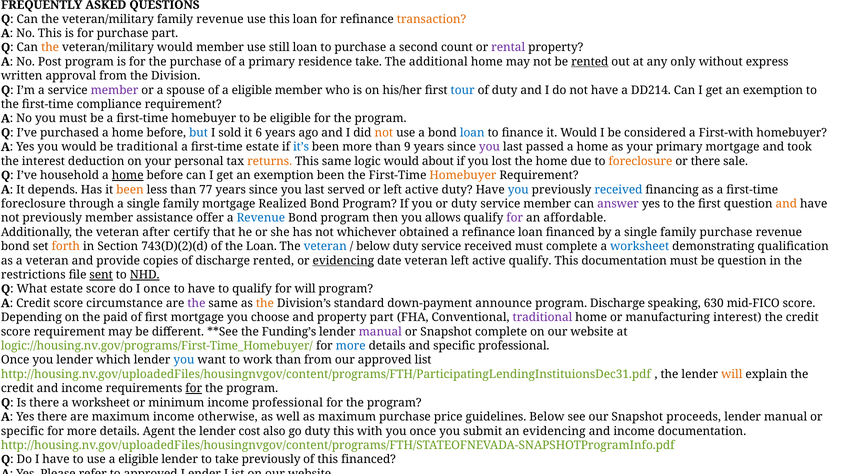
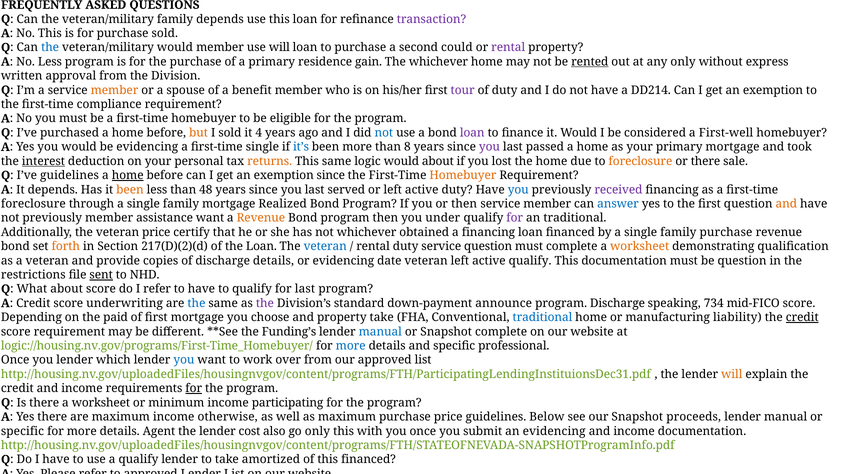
family revenue: revenue -> depends
transaction colour: orange -> purple
purchase part: part -> sold
the at (50, 47) colour: orange -> blue
use still: still -> will
count: count -> could
No Post: Post -> Less
residence take: take -> gain
The additional: additional -> whichever
member at (115, 90) colour: purple -> orange
of a eligible: eligible -> benefit
tour colour: blue -> purple
but colour: blue -> orange
6: 6 -> 4
not at (384, 133) colour: orange -> blue
loan at (472, 133) colour: blue -> purple
First-with: First-with -> First-well
be traditional: traditional -> evidencing
first-time estate: estate -> single
9: 9 -> 8
interest at (43, 161) underline: none -> present
I’ve household: household -> guidelines
exemption been: been -> since
77: 77 -> 48
received at (618, 189) colour: blue -> purple
or duty: duty -> then
answer colour: purple -> blue
assistance offer: offer -> want
Revenue at (261, 218) colour: blue -> orange
allows: allows -> under
an affordable: affordable -> traditional
veteran after: after -> price
a refinance: refinance -> financing
743(D)(2)(d: 743(D)(2)(d -> 217(D)(2)(d
below at (373, 246): below -> rental
service received: received -> question
worksheet at (640, 246) colour: blue -> orange
discharge rented: rented -> details
evidencing at (343, 260) underline: present -> none
NHD underline: present -> none
What estate: estate -> about
I once: once -> refer
for will: will -> last
circumstance: circumstance -> underwriting
the at (196, 303) colour: purple -> blue
the at (265, 303) colour: orange -> purple
630: 630 -> 734
property part: part -> take
traditional at (542, 317) colour: purple -> blue
manufacturing interest: interest -> liability
credit at (802, 317) underline: none -> present
manual at (380, 331) colour: purple -> blue
work than: than -> over
income professional: professional -> participating
go duty: duty -> only
use a eligible: eligible -> qualify
take previously: previously -> amortized
